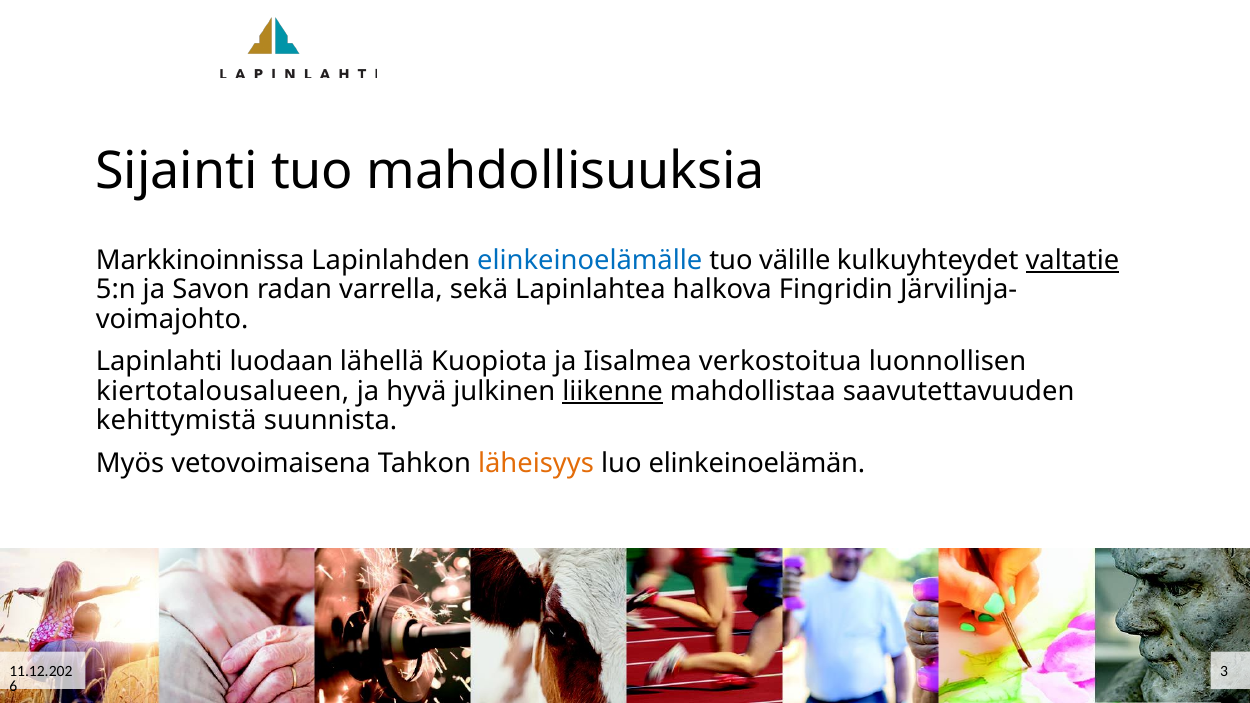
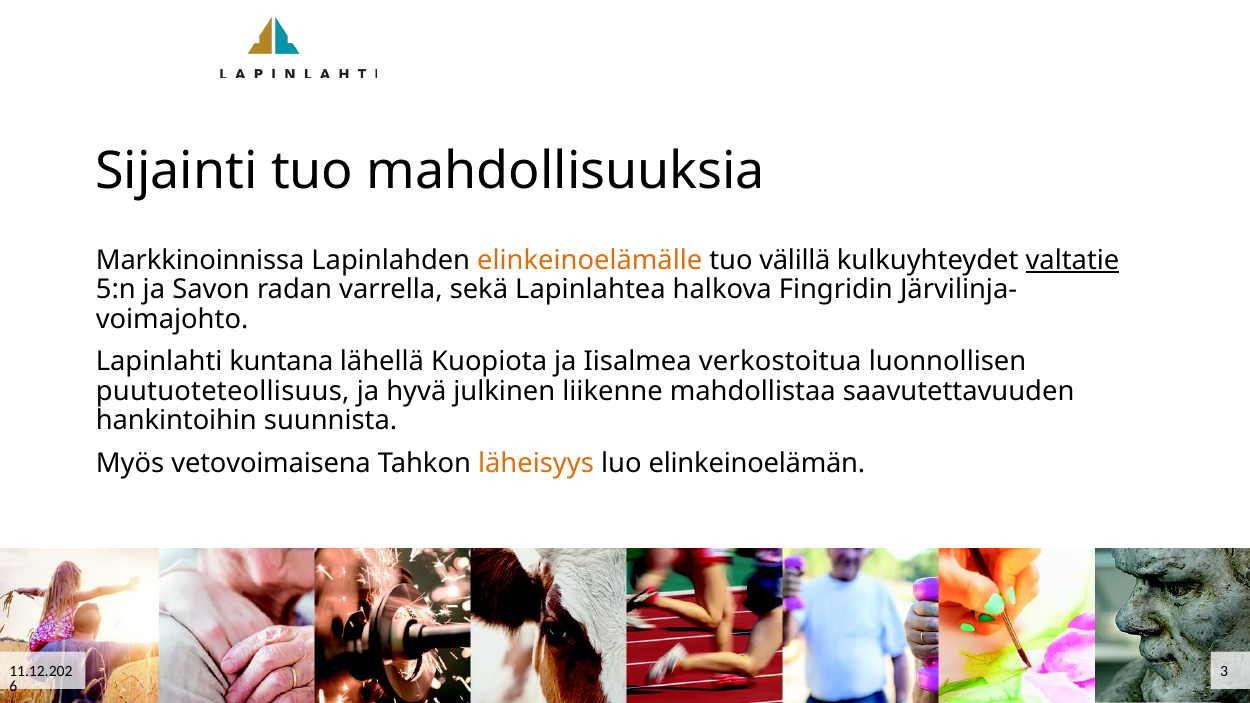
elinkeinoelämälle colour: blue -> orange
välille: välille -> välillä
luodaan: luodaan -> kuntana
kiertotalousalueen: kiertotalousalueen -> puutuoteteollisuus
liikenne underline: present -> none
kehittymistä: kehittymistä -> hankintoihin
